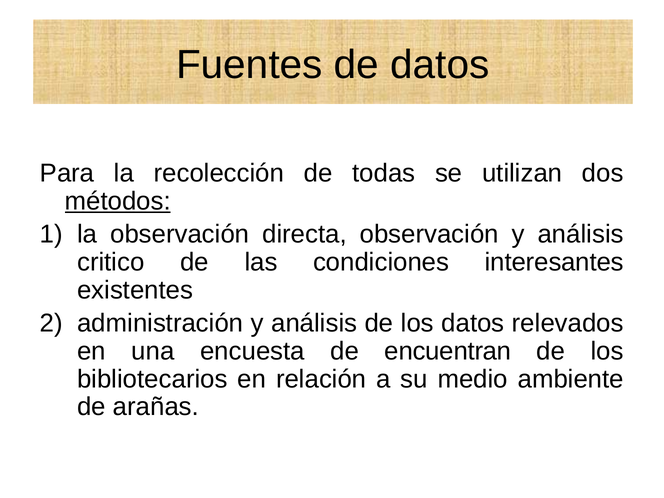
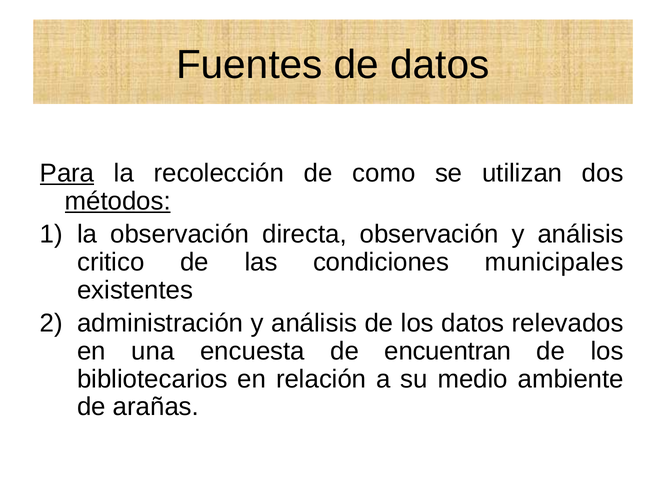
Para underline: none -> present
todas: todas -> como
interesantes: interesantes -> municipales
